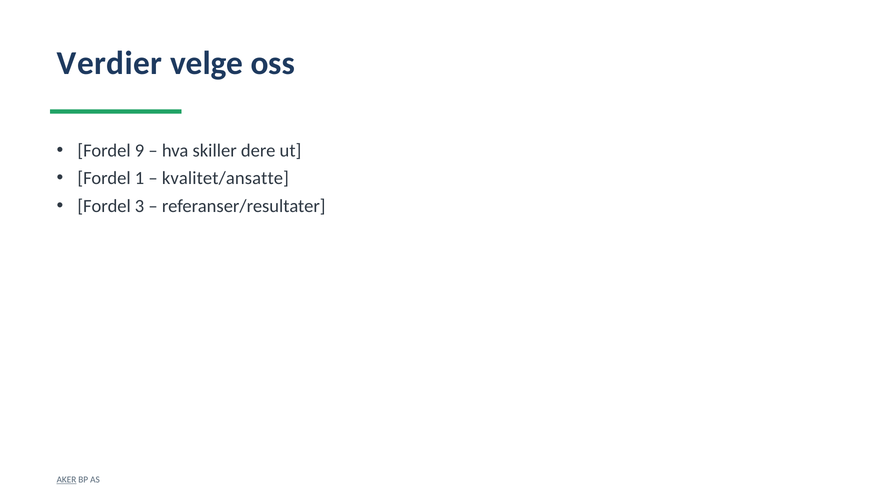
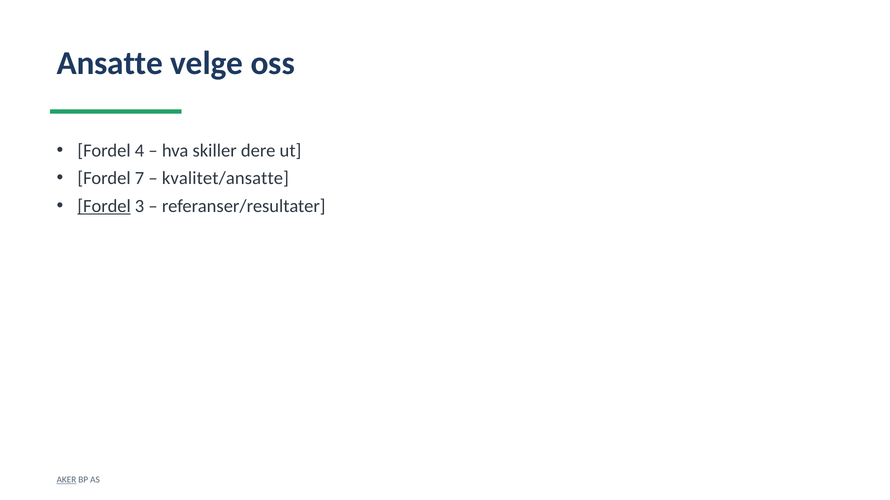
Verdier: Verdier -> Ansatte
9: 9 -> 4
1: 1 -> 7
Fordel at (104, 206) underline: none -> present
